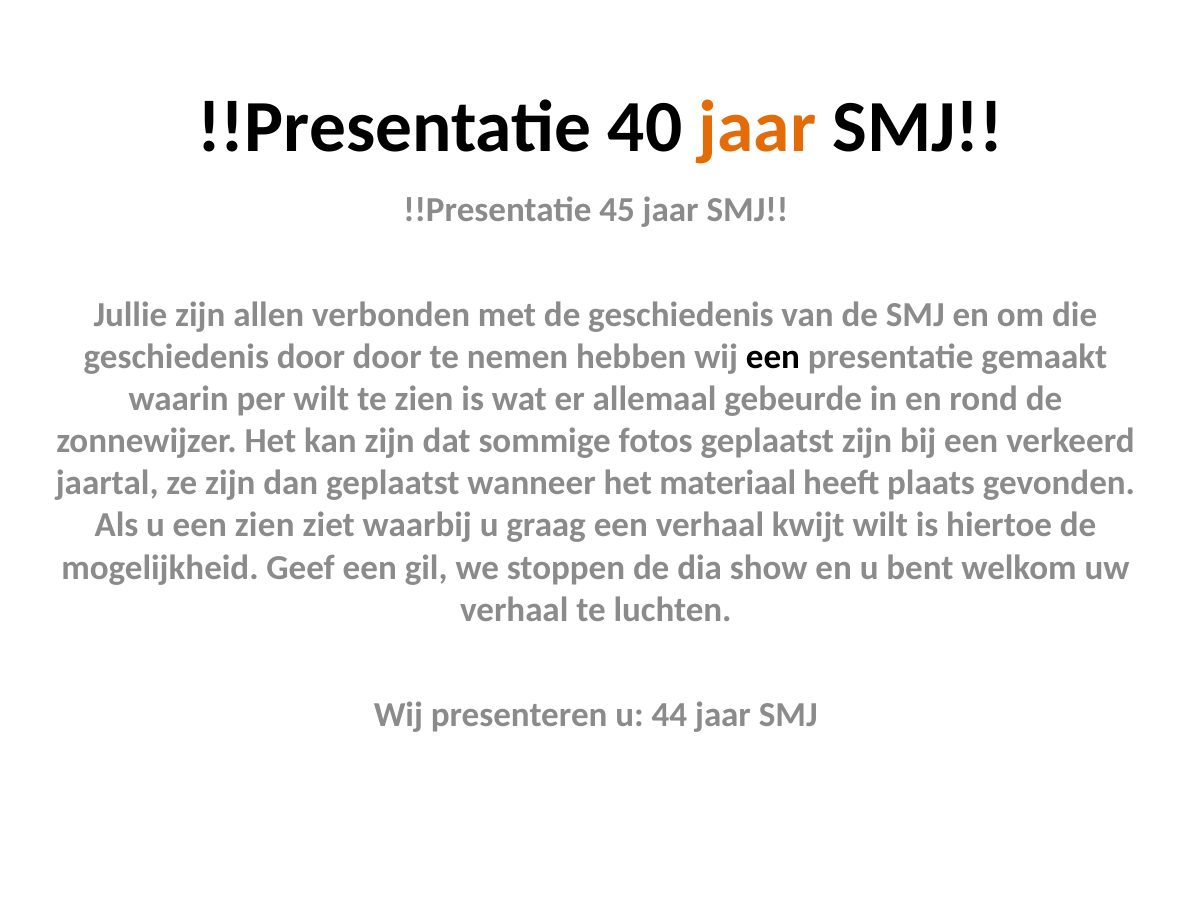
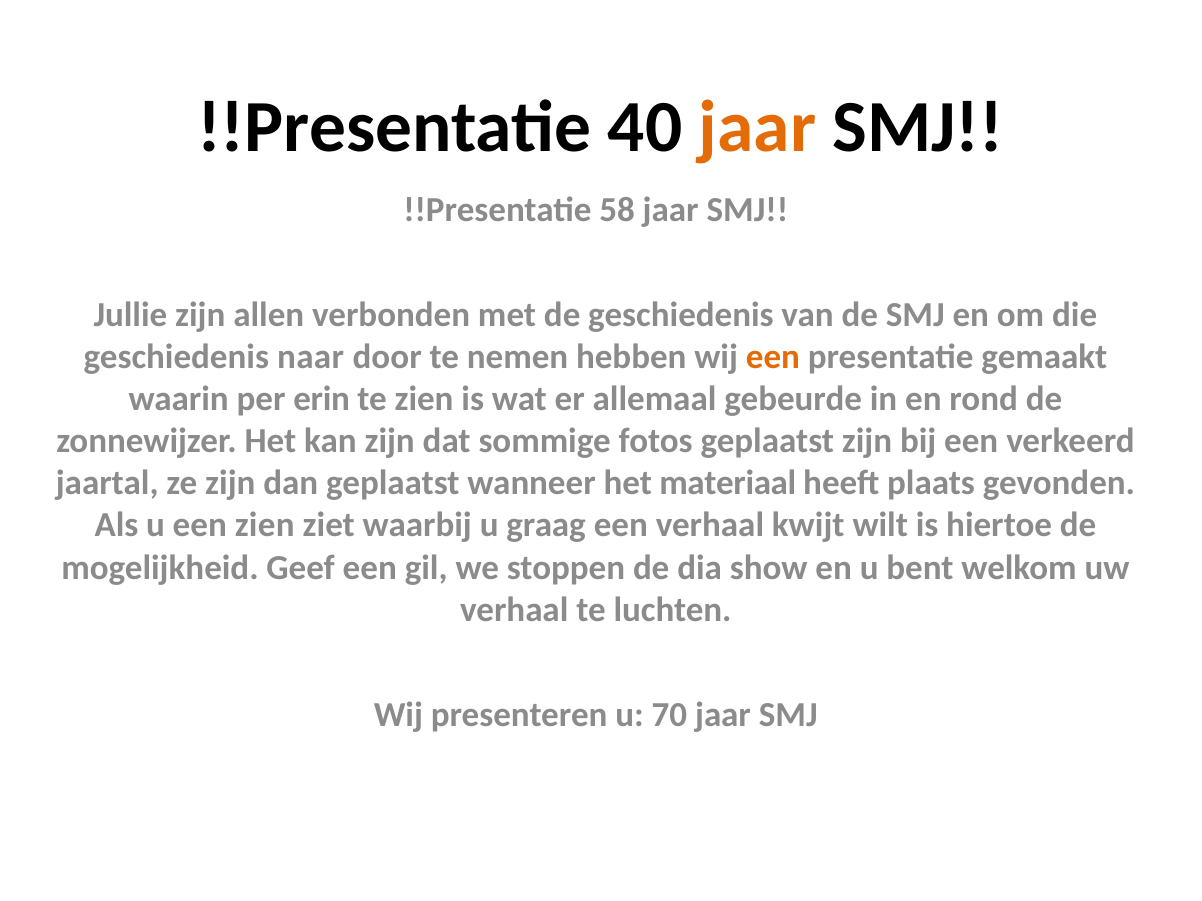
45: 45 -> 58
geschiedenis door: door -> naar
een at (773, 357) colour: black -> orange
per wilt: wilt -> erin
44: 44 -> 70
